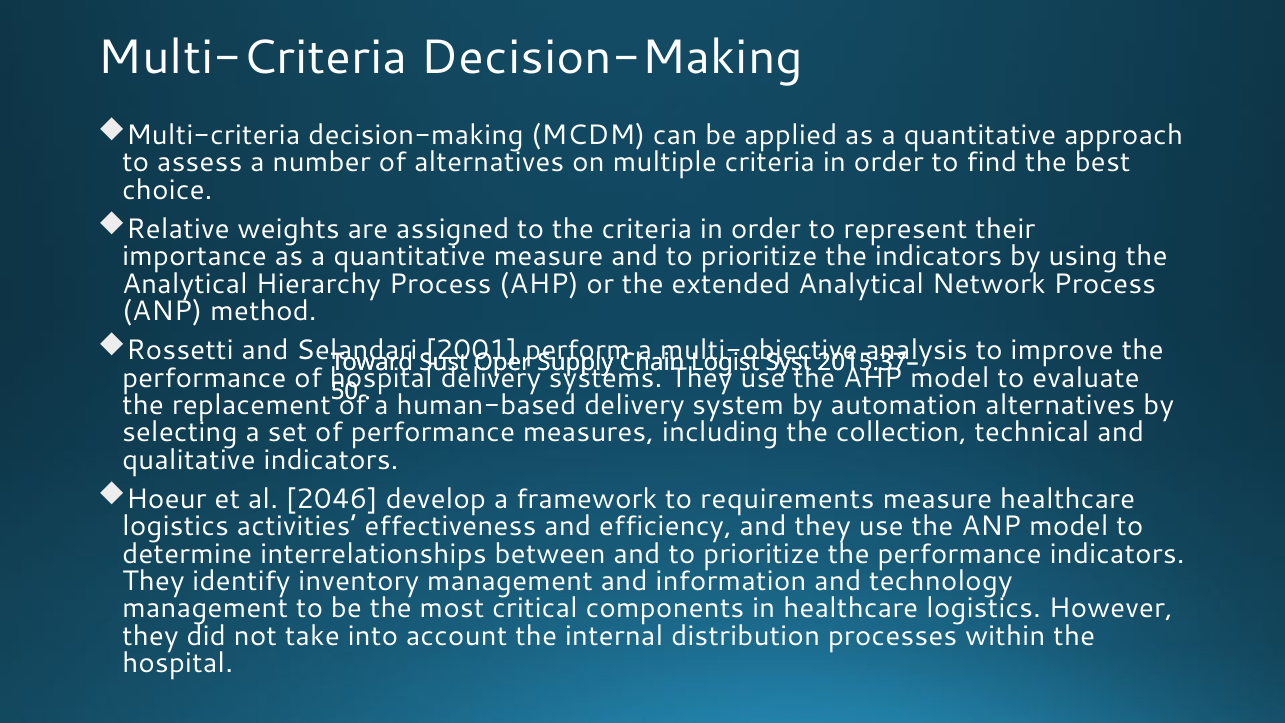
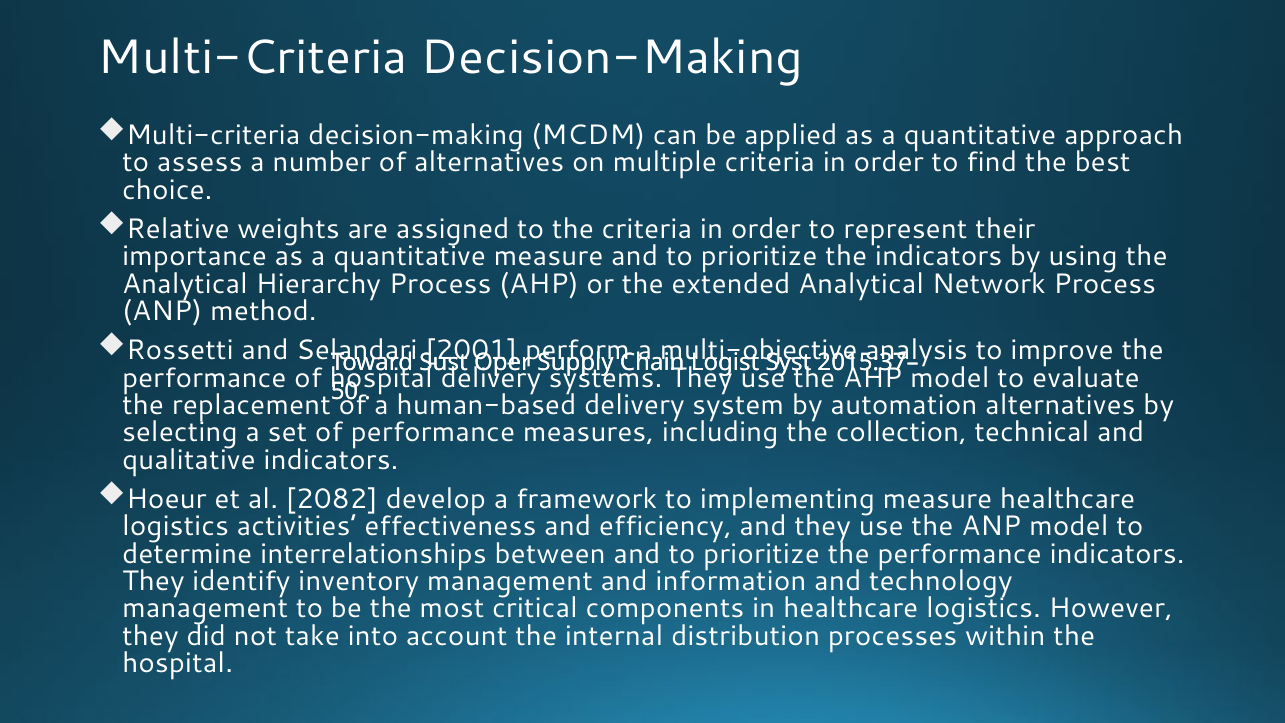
2046: 2046 -> 2082
requirements: requirements -> implementing
